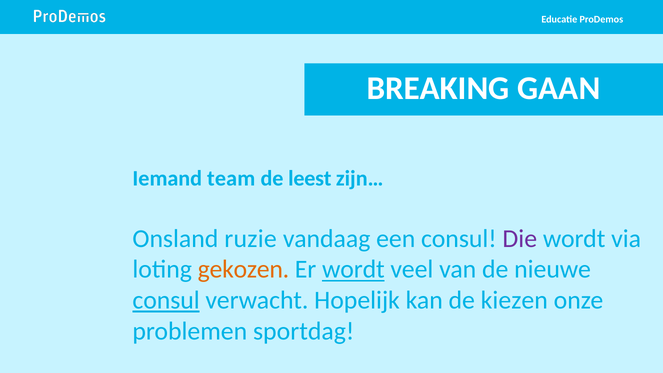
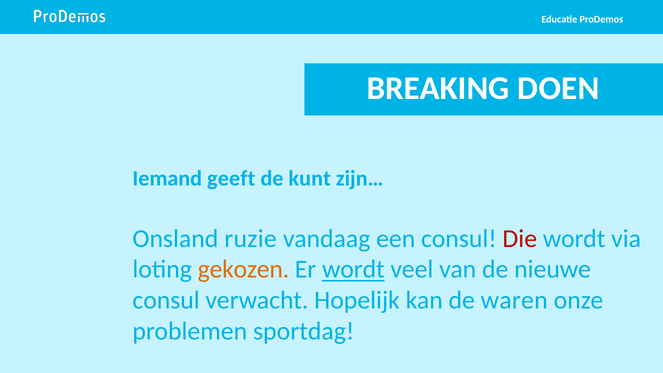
GAAN: GAAN -> DOEN
team: team -> geeft
leest: leest -> kunt
Die colour: purple -> red
consul at (166, 300) underline: present -> none
kiezen: kiezen -> waren
